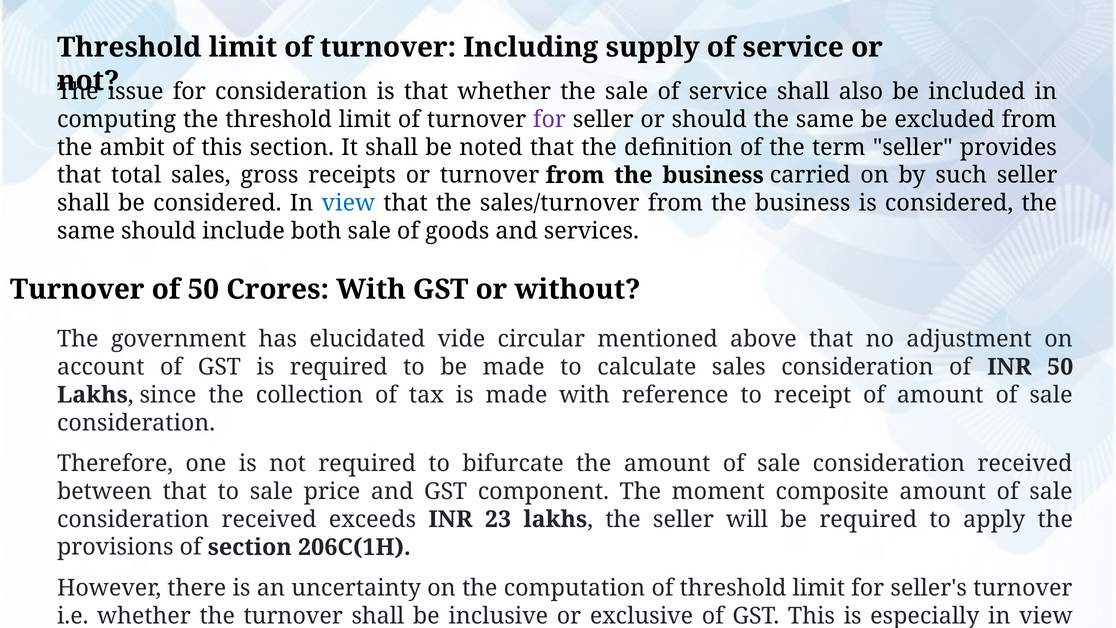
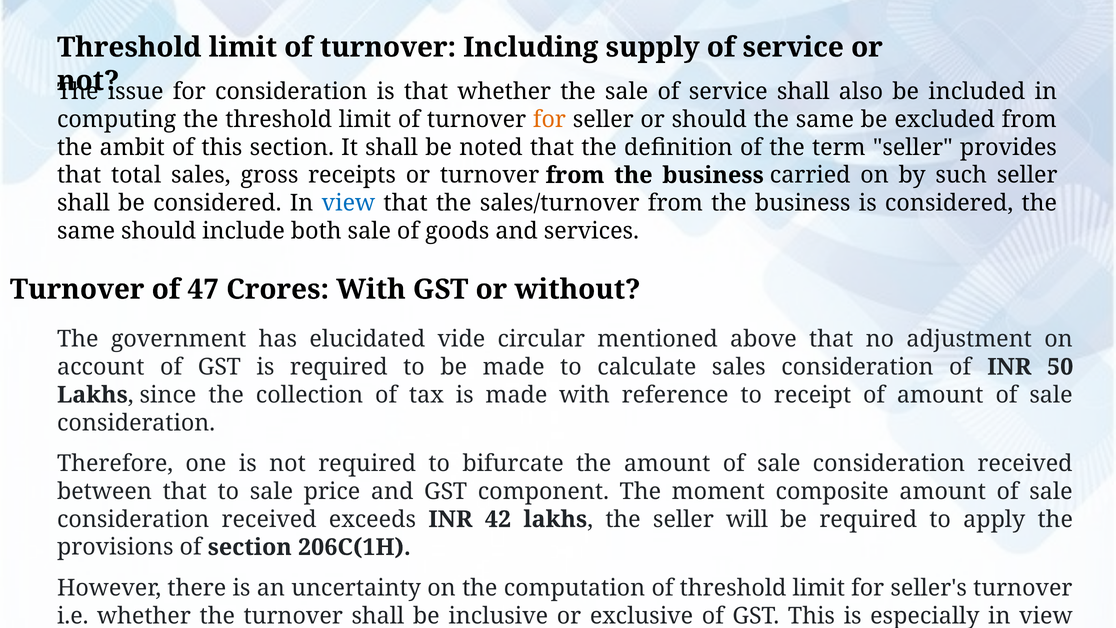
for at (549, 119) colour: purple -> orange
of 50: 50 -> 47
23: 23 -> 42
